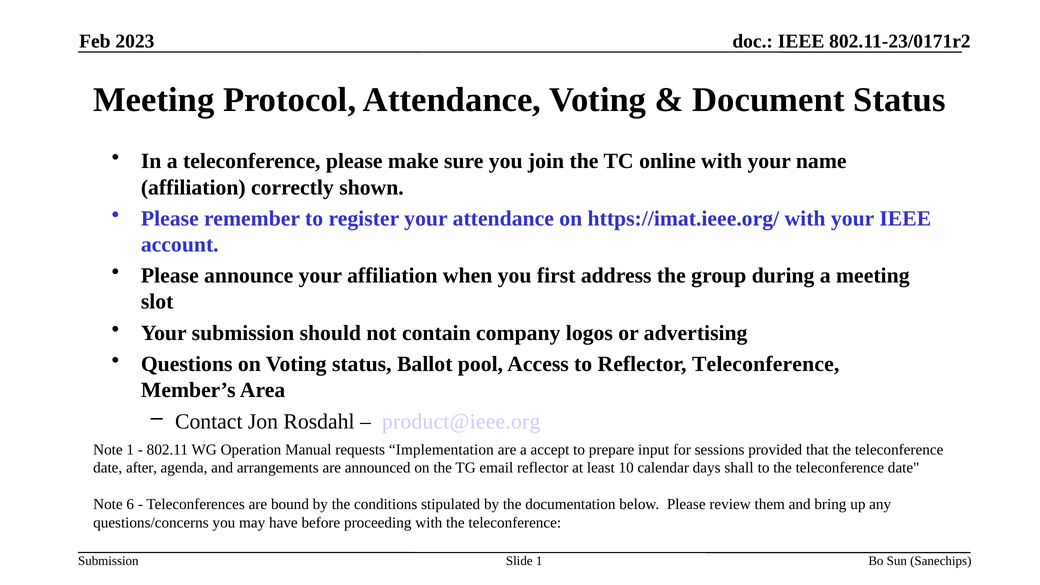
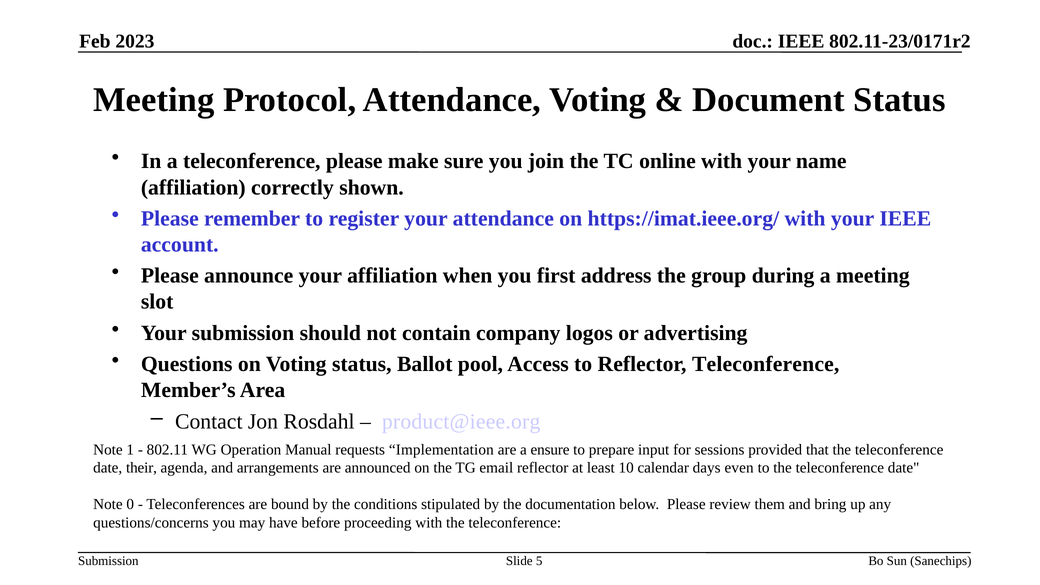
accept: accept -> ensure
after: after -> their
shall: shall -> even
6: 6 -> 0
Slide 1: 1 -> 5
